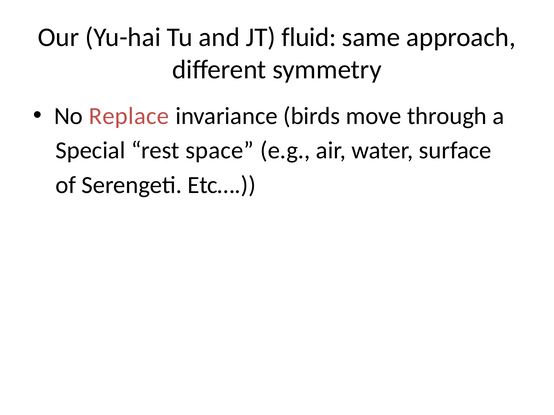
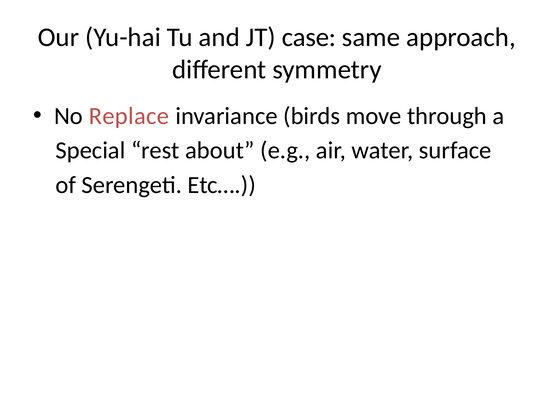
fluid: fluid -> case
space: space -> about
